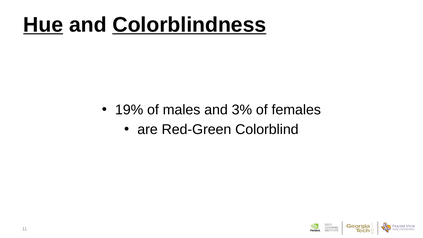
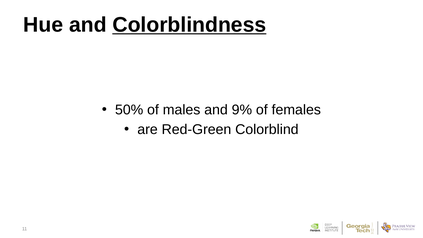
Hue underline: present -> none
19%: 19% -> 50%
3%: 3% -> 9%
